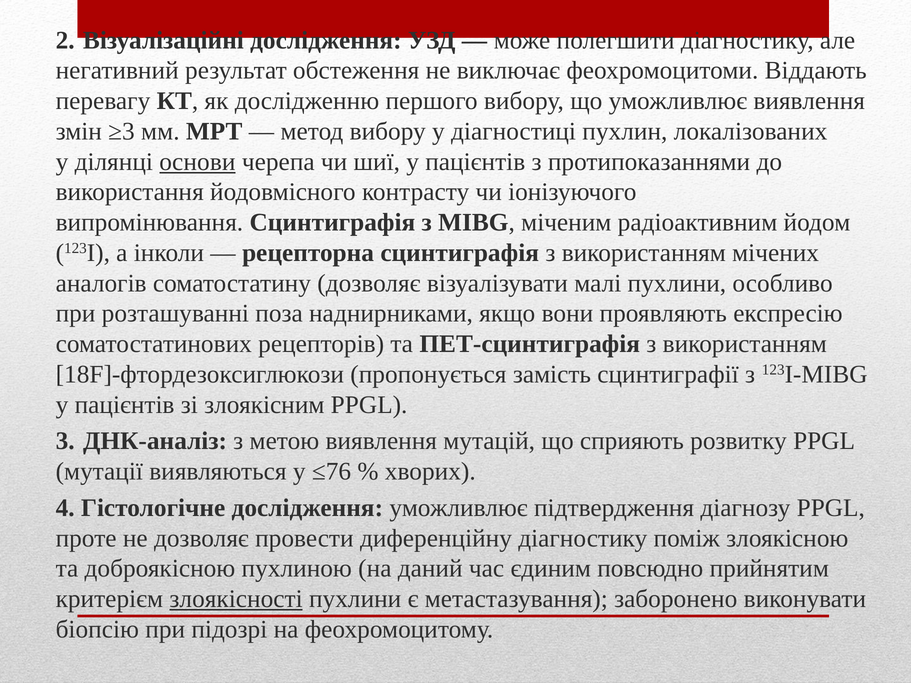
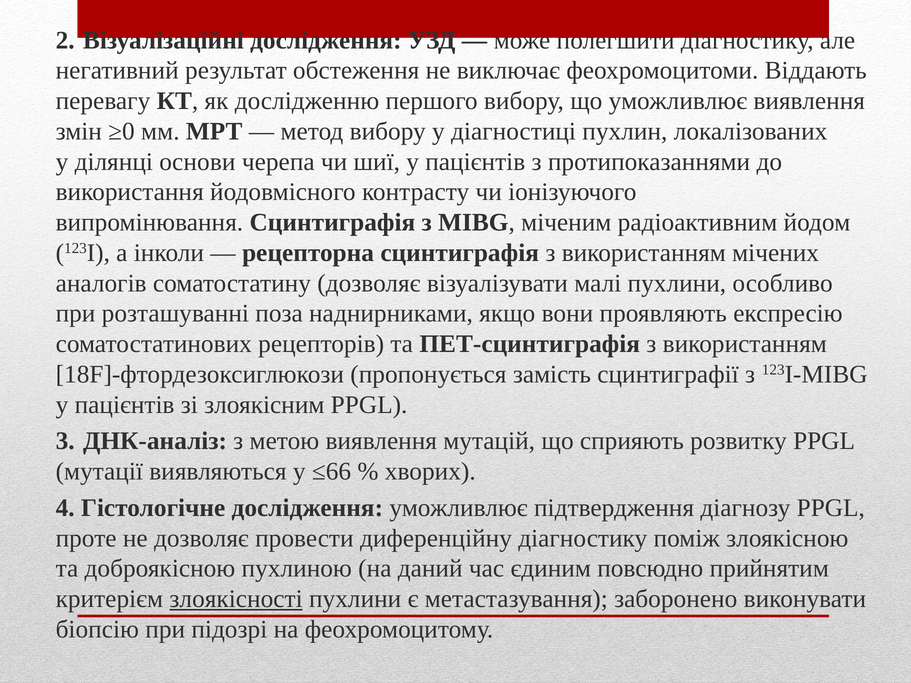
≥3: ≥3 -> ≥0
основи underline: present -> none
≤76: ≤76 -> ≤66
